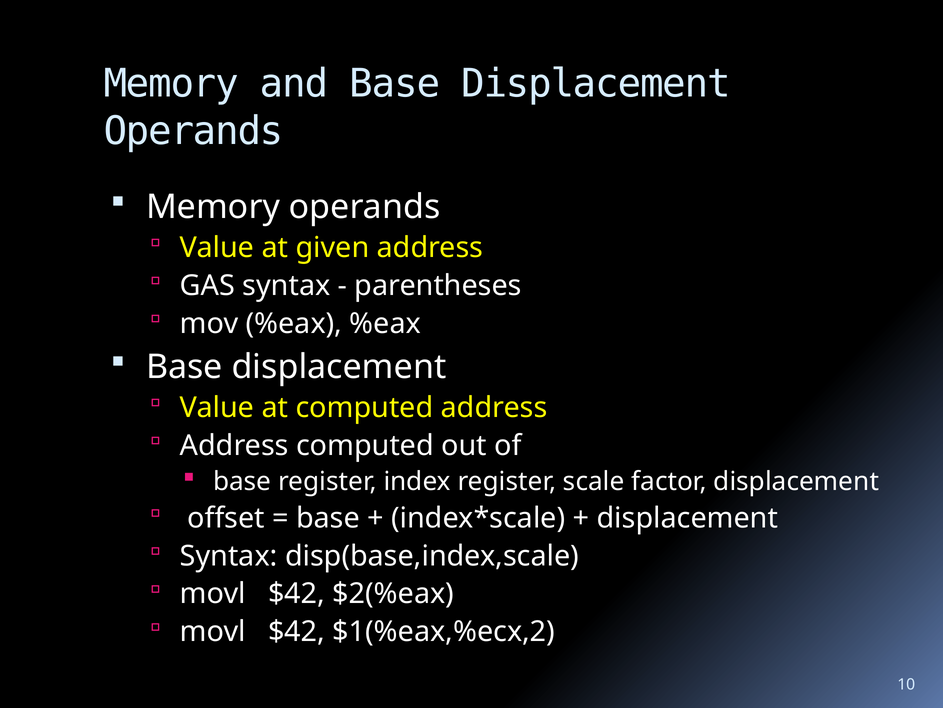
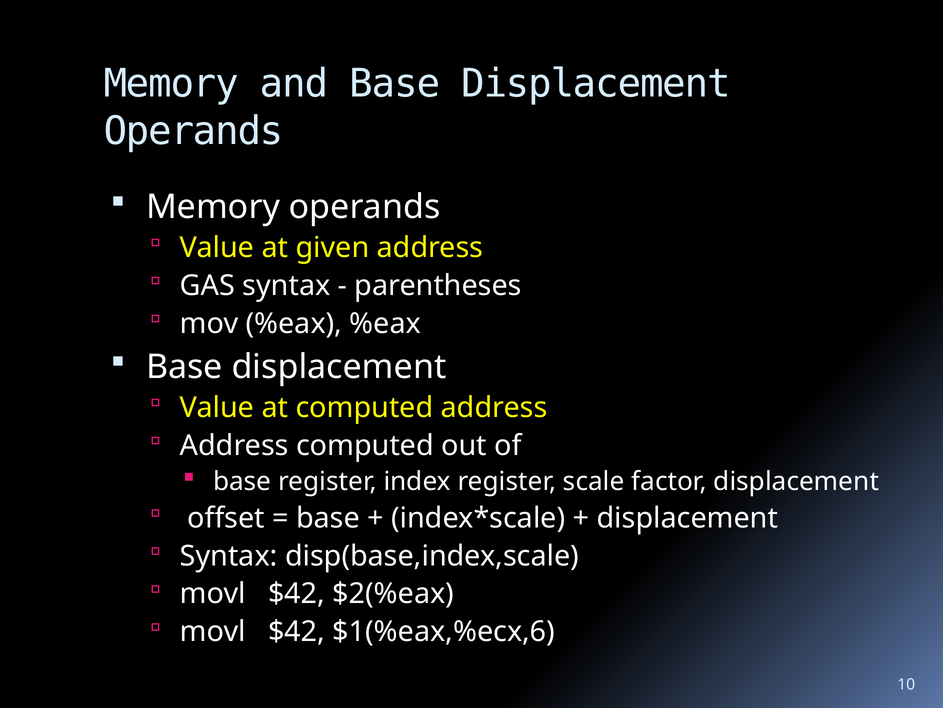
$1(%eax,%ecx,2: $1(%eax,%ecx,2 -> $1(%eax,%ecx,6
